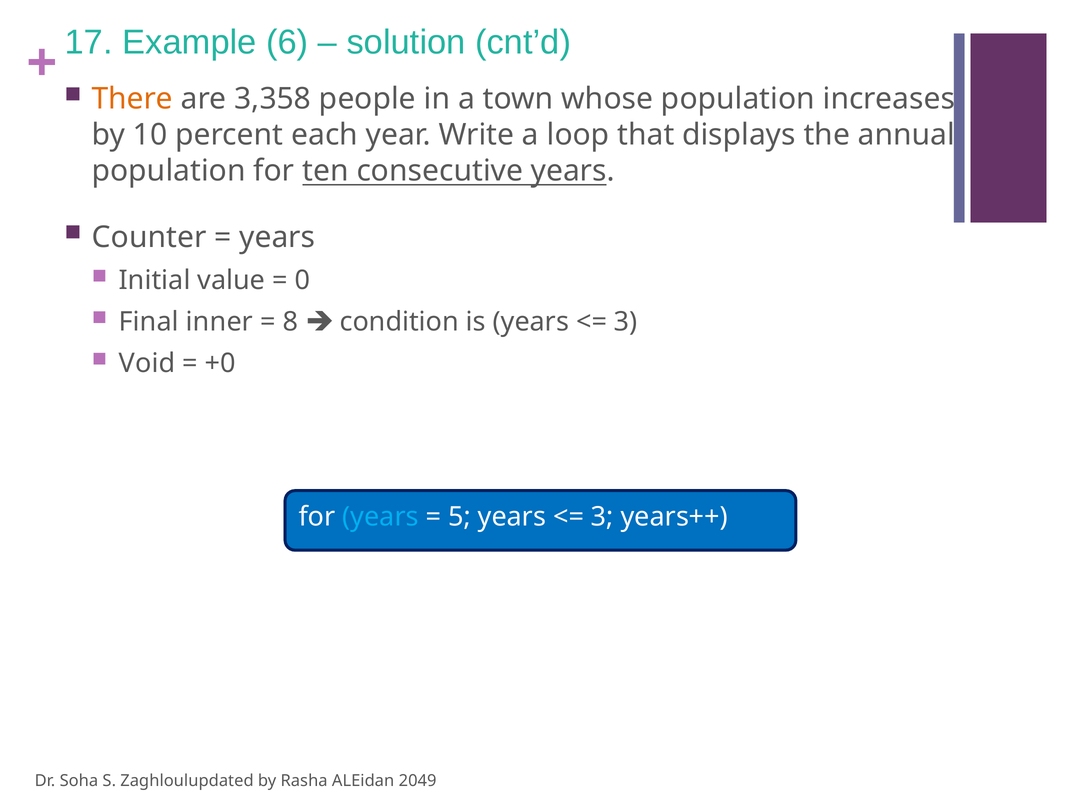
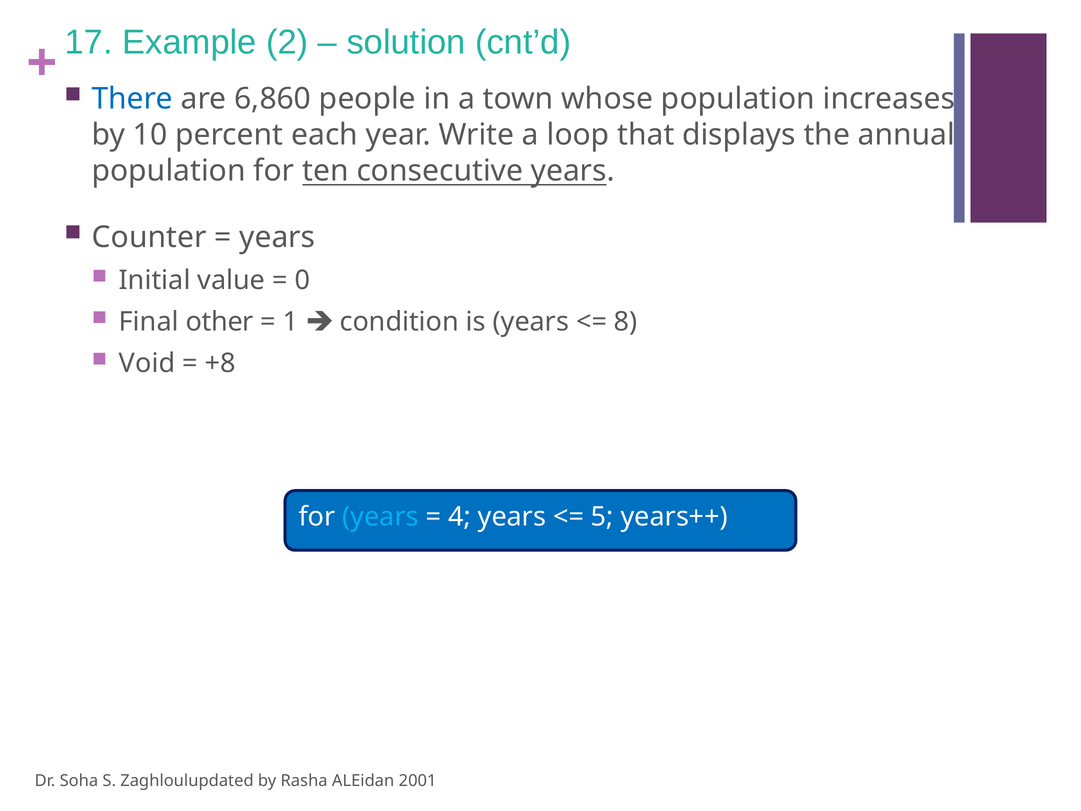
6: 6 -> 2
There colour: orange -> blue
3,358: 3,358 -> 6,860
inner: inner -> other
8: 8 -> 1
3 at (626, 322): 3 -> 8
+0: +0 -> +8
5: 5 -> 4
3 at (602, 517): 3 -> 5
2049: 2049 -> 2001
